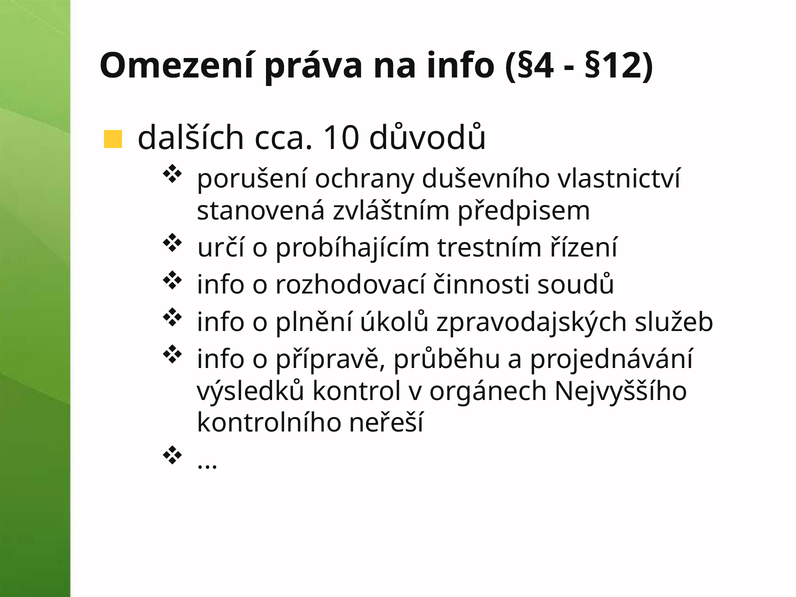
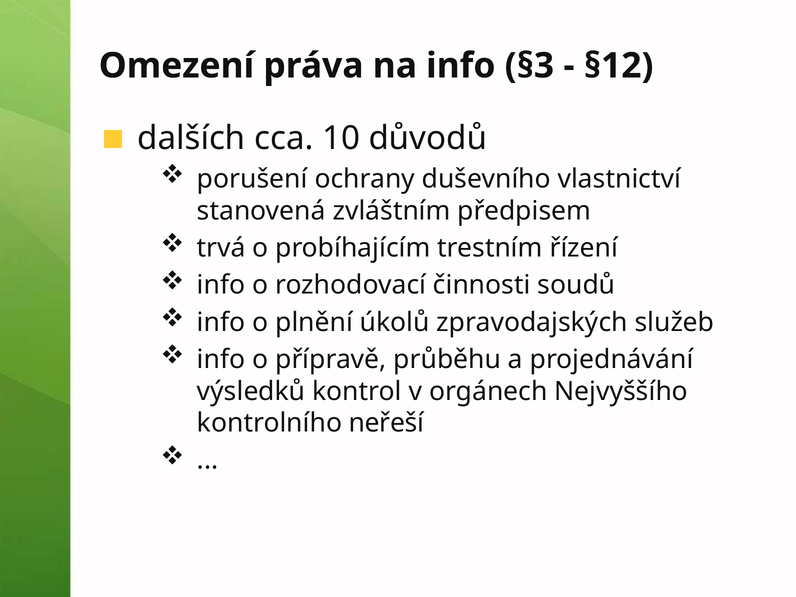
§4: §4 -> §3
určí: určí -> trvá
